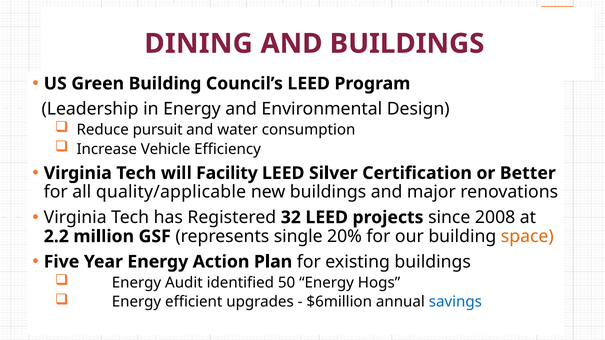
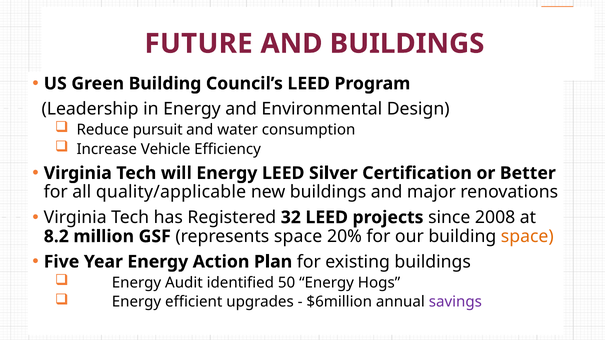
DINING: DINING -> FUTURE
will Facility: Facility -> Energy
2.2: 2.2 -> 8.2
represents single: single -> space
savings colour: blue -> purple
